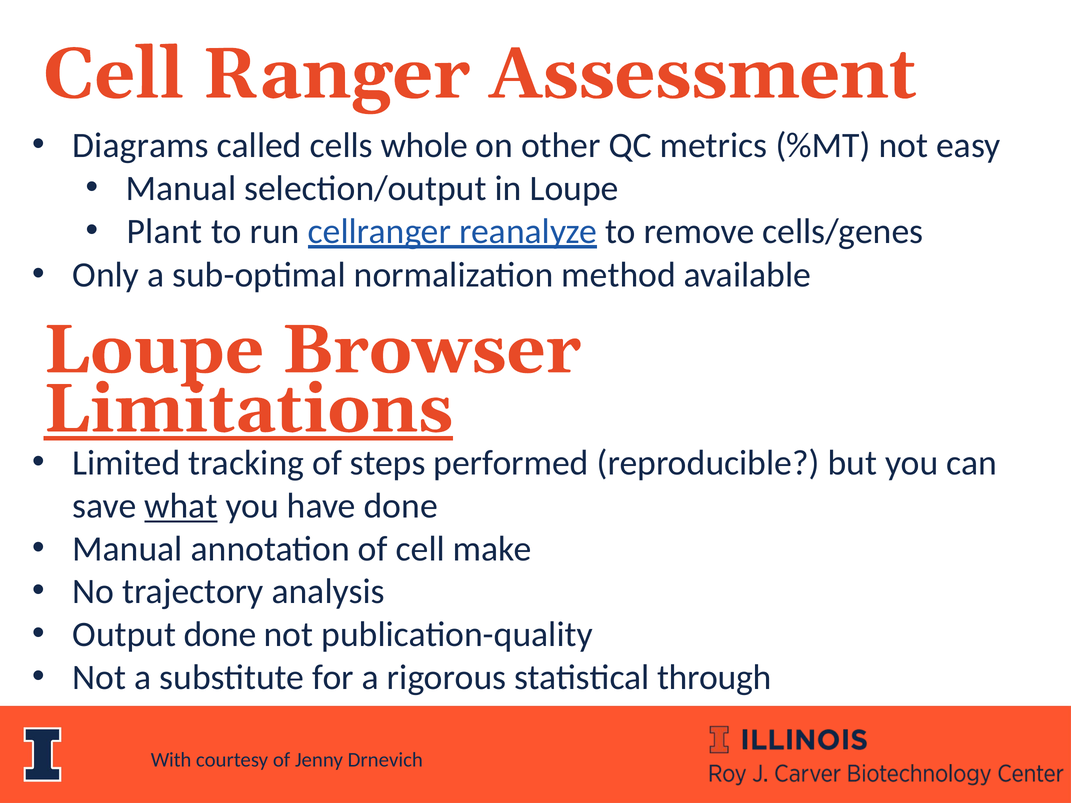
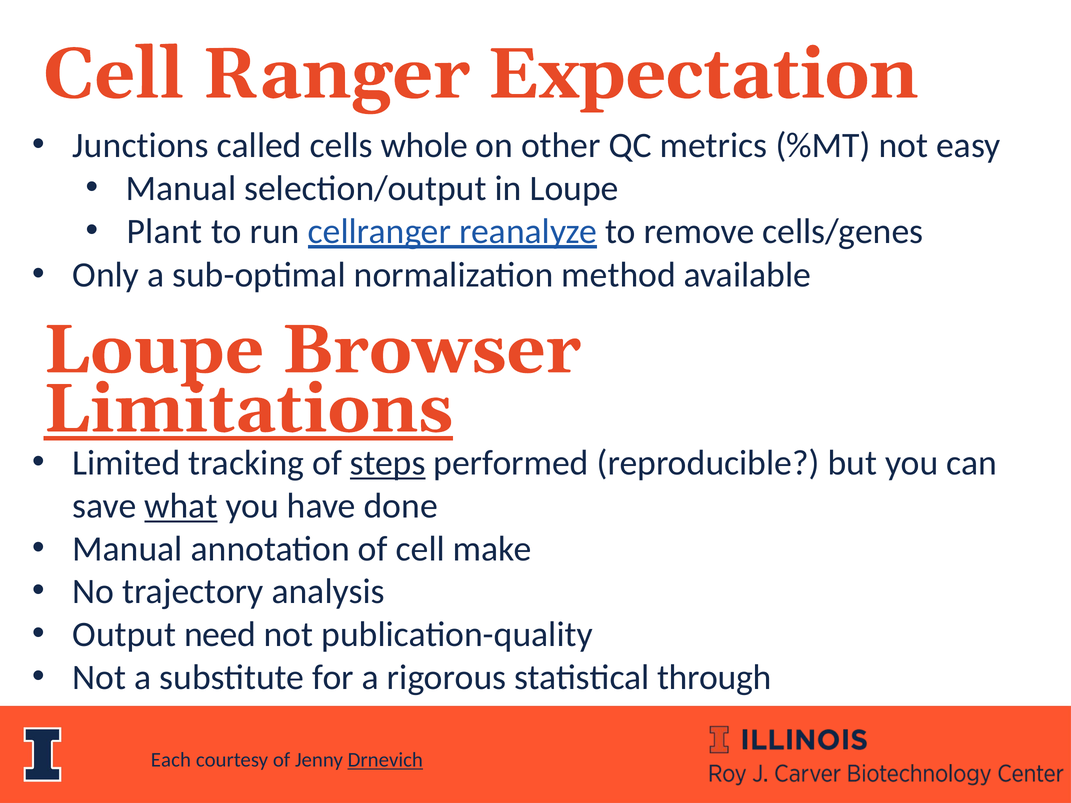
Assessment: Assessment -> Expectation
Diagrams: Diagrams -> Junctions
steps underline: none -> present
Output done: done -> need
With: With -> Each
Drnevich underline: none -> present
